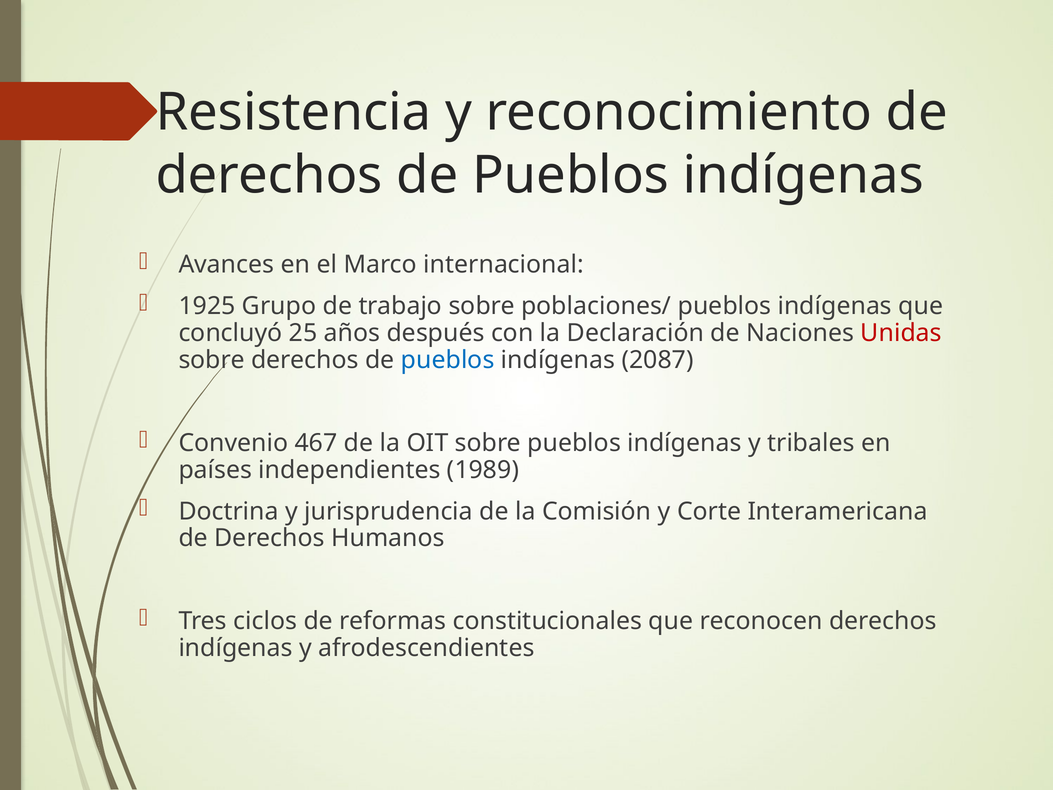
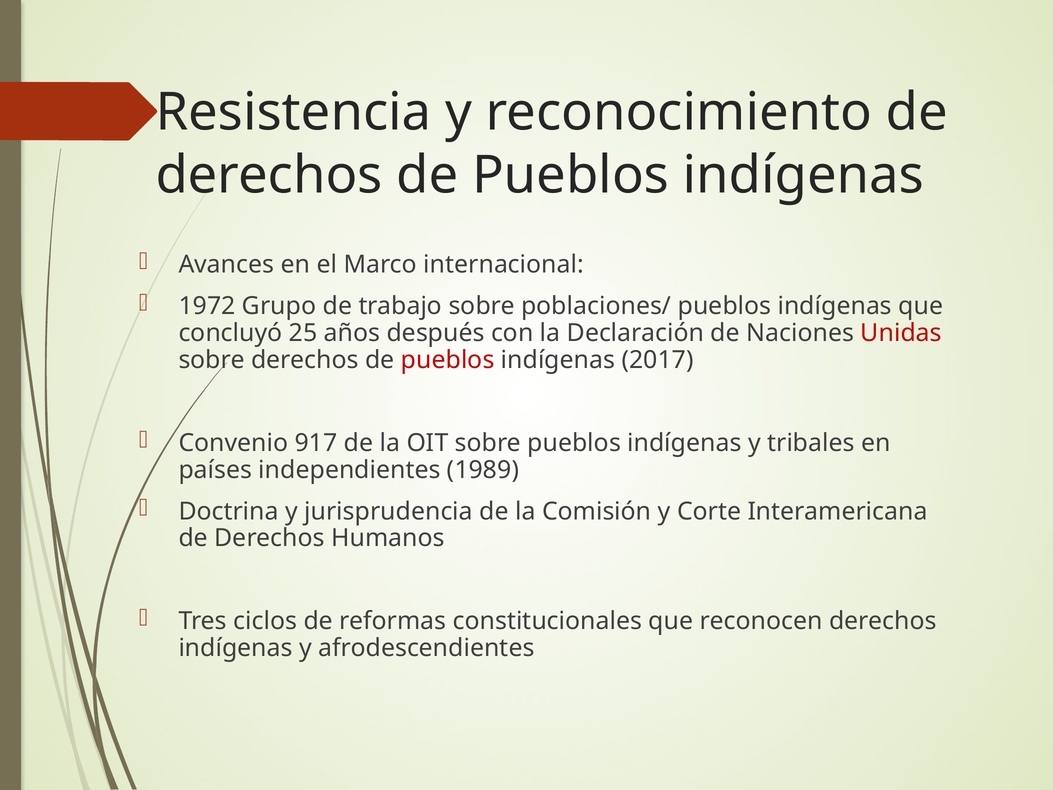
1925: 1925 -> 1972
pueblos at (448, 360) colour: blue -> red
2087: 2087 -> 2017
467: 467 -> 917
